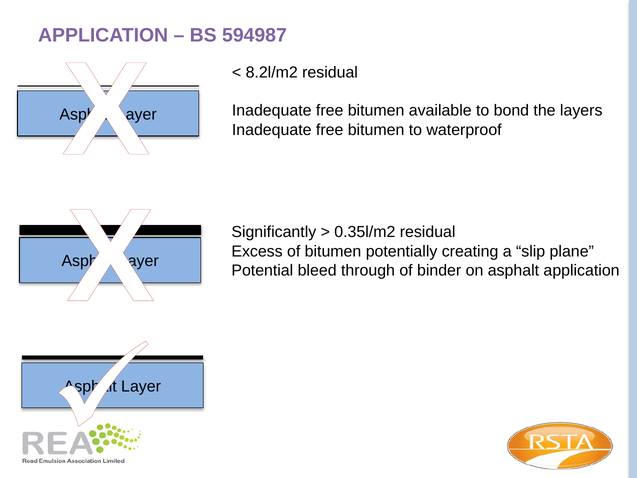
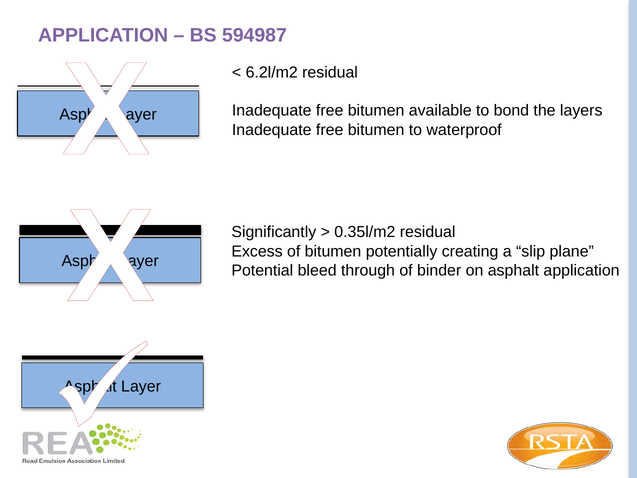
8.2l/m2: 8.2l/m2 -> 6.2l/m2
